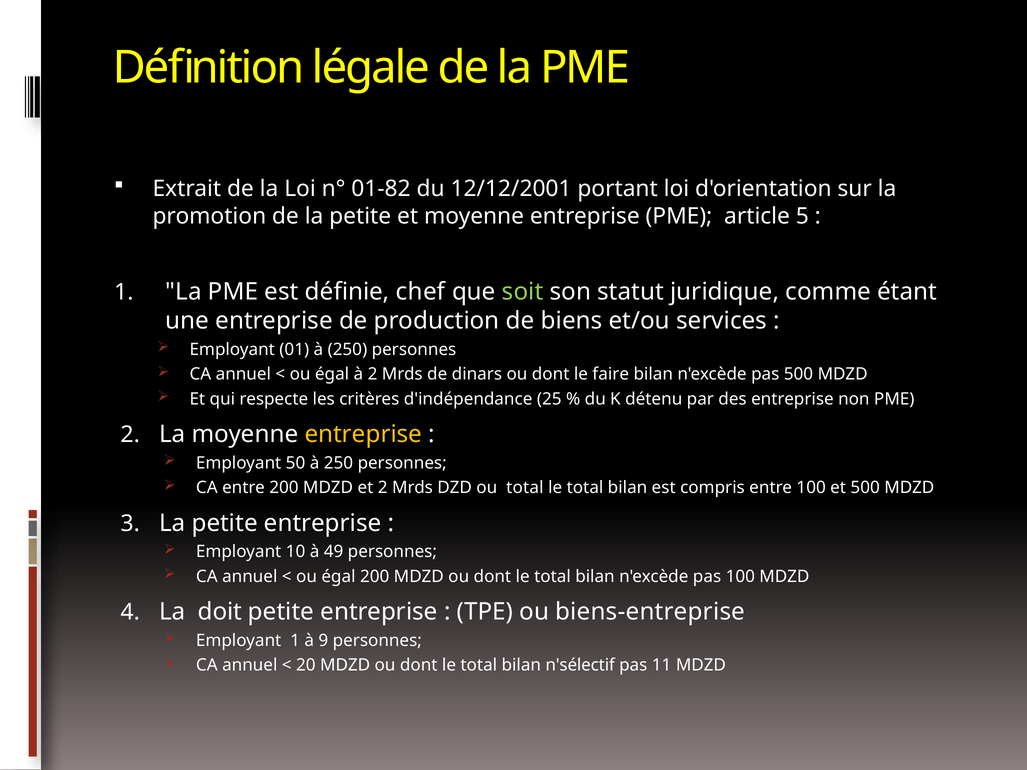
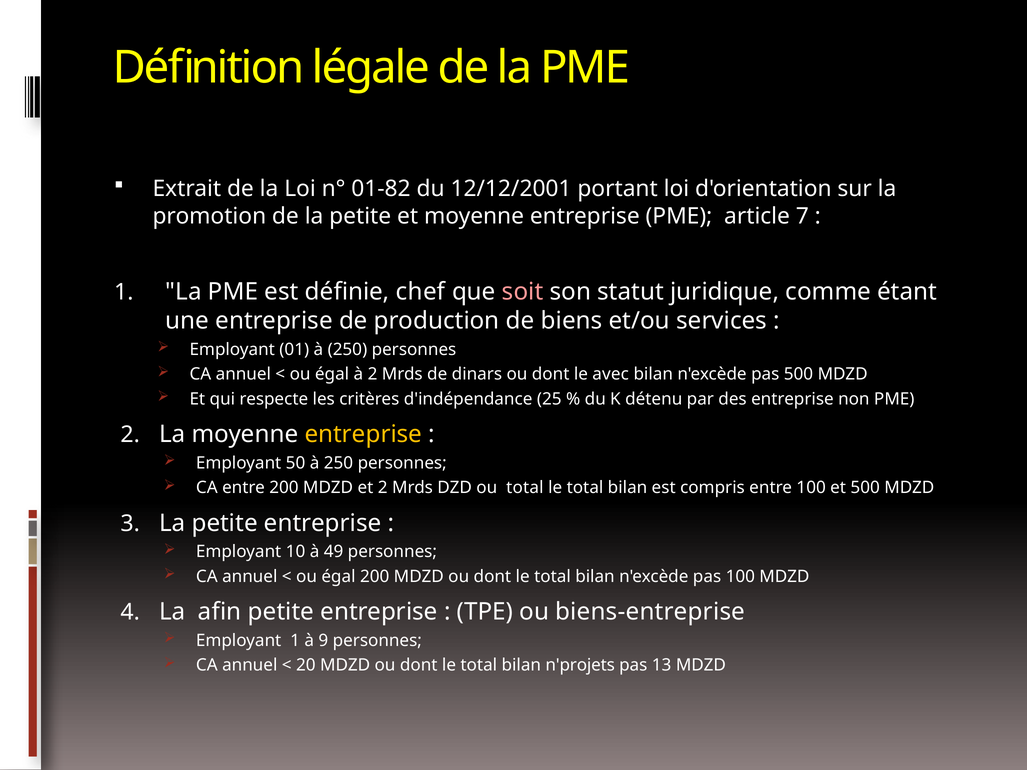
5: 5 -> 7
soit colour: light green -> pink
faire: faire -> avec
doit: doit -> afin
n'sélectif: n'sélectif -> n'projets
11: 11 -> 13
